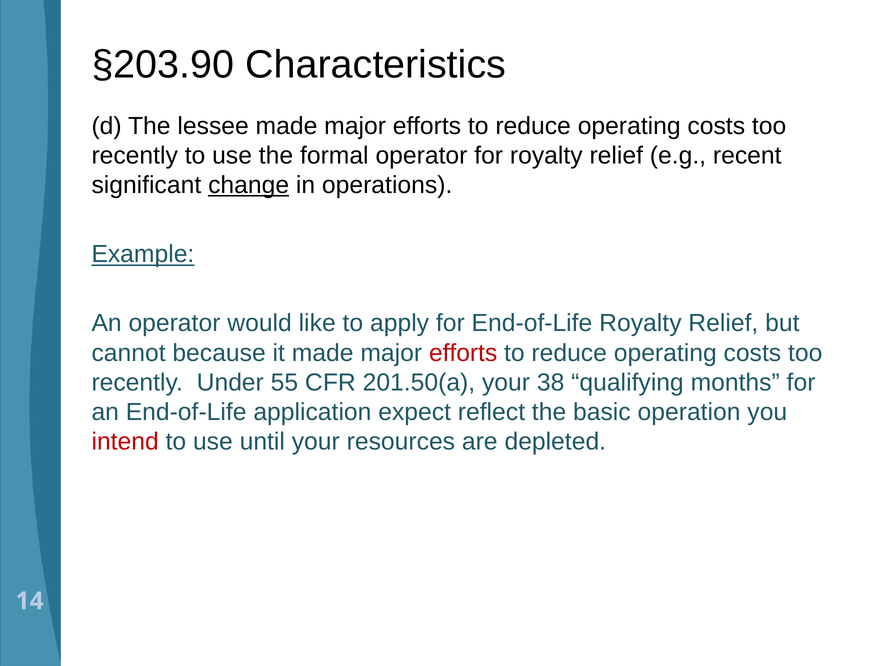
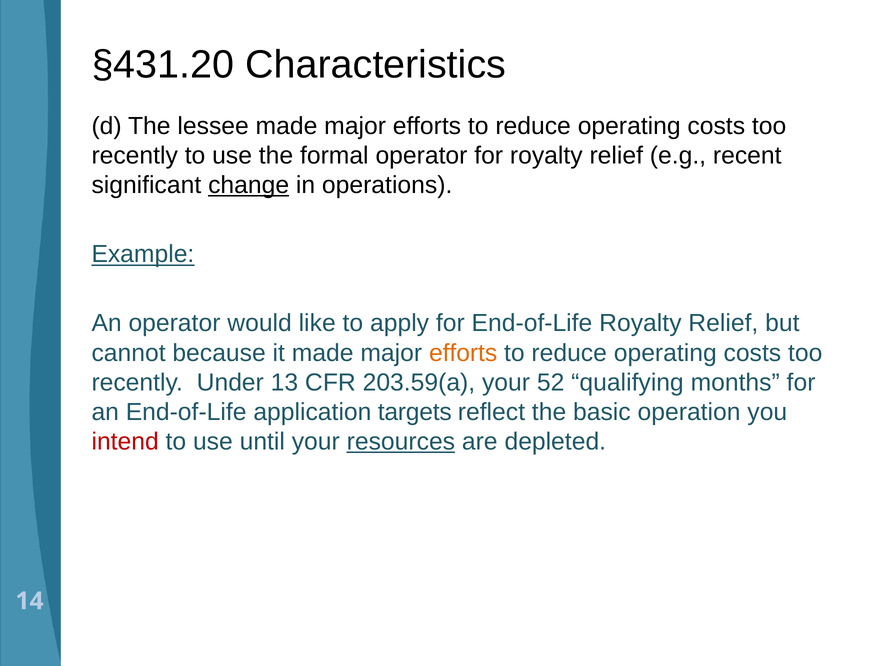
§203.90: §203.90 -> §431.20
efforts at (463, 353) colour: red -> orange
55: 55 -> 13
201.50(a: 201.50(a -> 203.59(a
38: 38 -> 52
expect: expect -> targets
resources underline: none -> present
